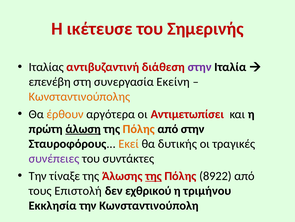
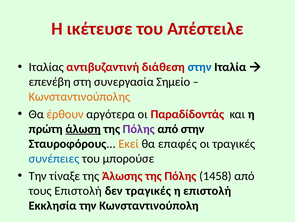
Σημερινής: Σημερινής -> Απέστειλε
στην at (200, 67) colour: purple -> blue
Εκείνη: Εκείνη -> Σημείο
Αντιμετωπίσει: Αντιμετωπίσει -> Παραδίδοντάς
Πόλης at (139, 129) colour: orange -> purple
δυτικής: δυτικής -> επαφές
συνέπειες colour: purple -> blue
συντάκτες: συντάκτες -> μπορούσε
της at (153, 175) underline: present -> none
8922: 8922 -> 1458
δεν εχθρικού: εχθρικού -> τραγικές
η τριμήνου: τριμήνου -> επιστολή
